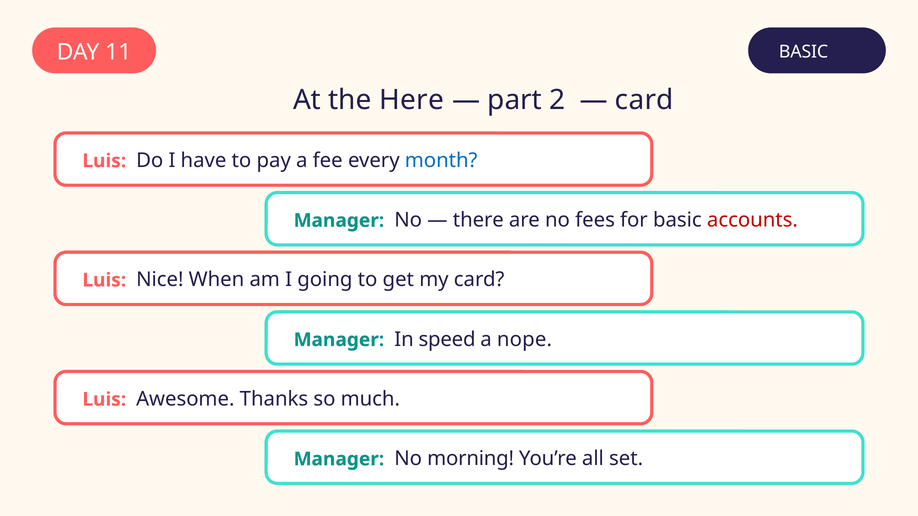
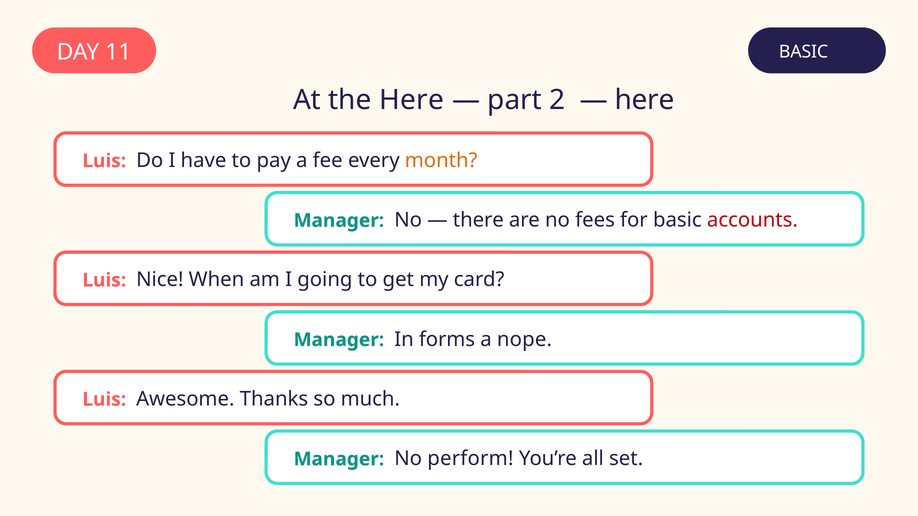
card at (644, 100): card -> here
month colour: blue -> orange
speed: speed -> forms
morning: morning -> perform
